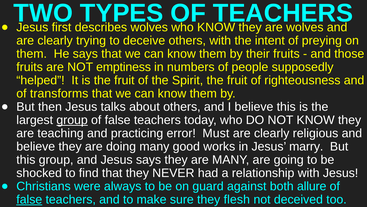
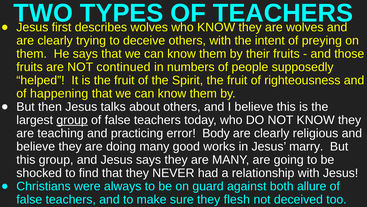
emptiness: emptiness -> continued
transforms: transforms -> happening
Must: Must -> Body
false at (29, 199) underline: present -> none
